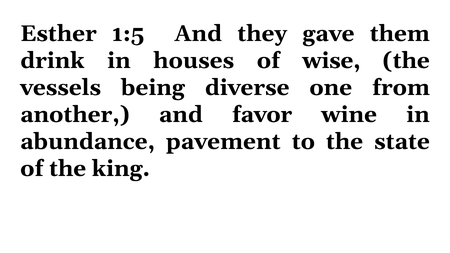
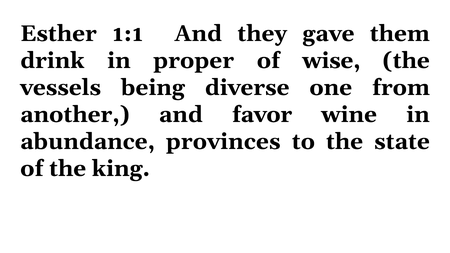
1:5: 1:5 -> 1:1
houses: houses -> proper
pavement: pavement -> provinces
